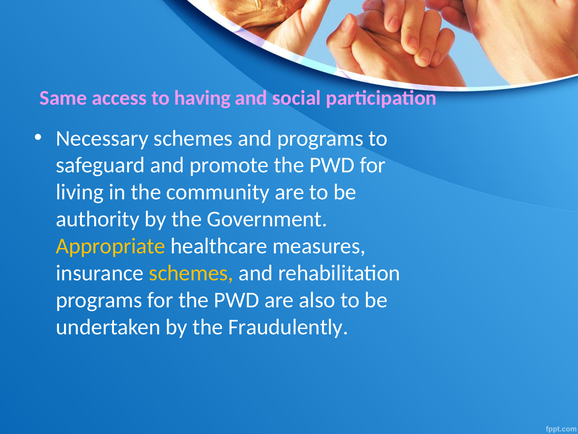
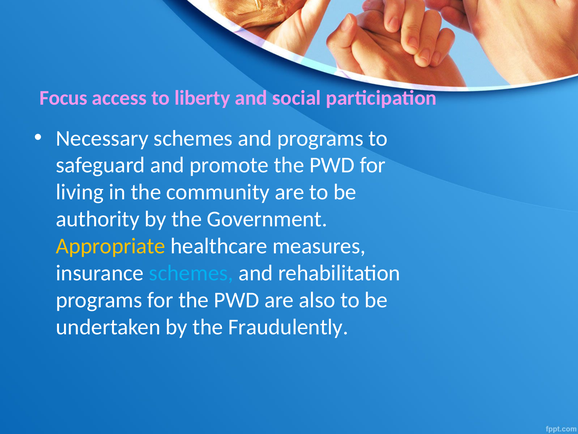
Same: Same -> Focus
having: having -> liberty
schemes at (191, 273) colour: yellow -> light blue
